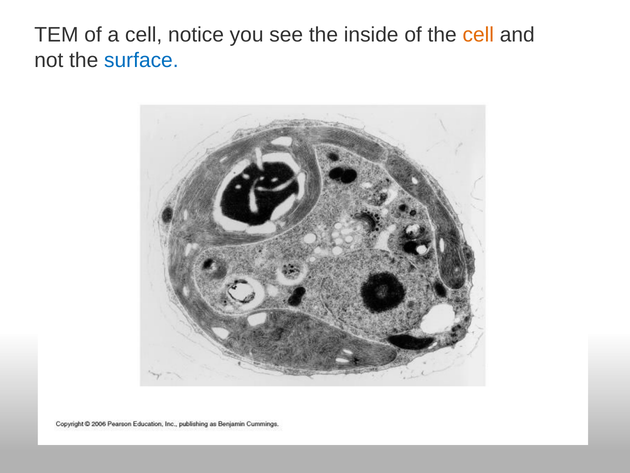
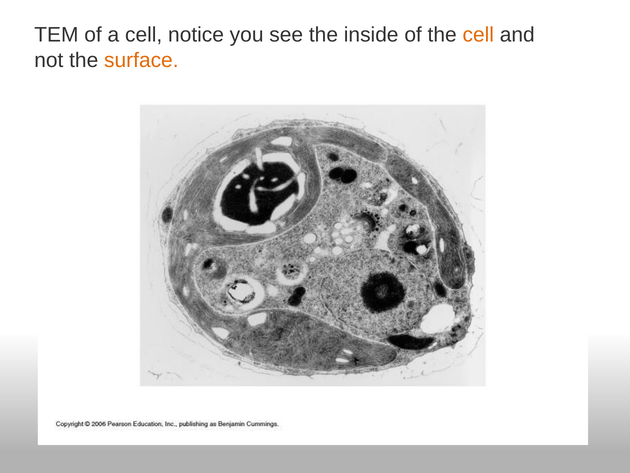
surface colour: blue -> orange
